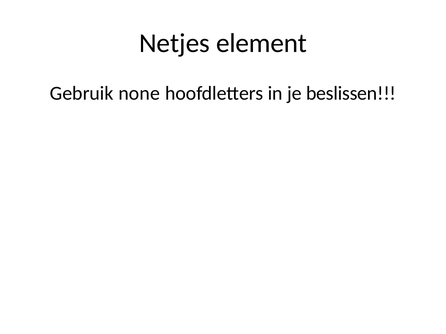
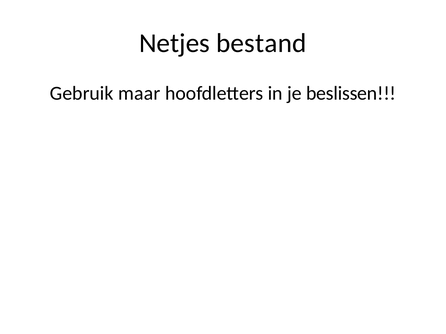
element: element -> bestand
none: none -> maar
